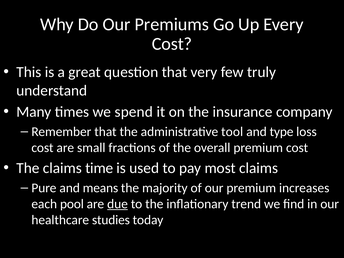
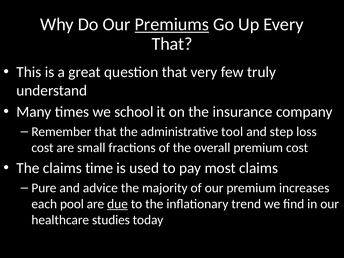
Premiums underline: none -> present
Cost at (172, 44): Cost -> That
spend: spend -> school
type: type -> step
means: means -> advice
